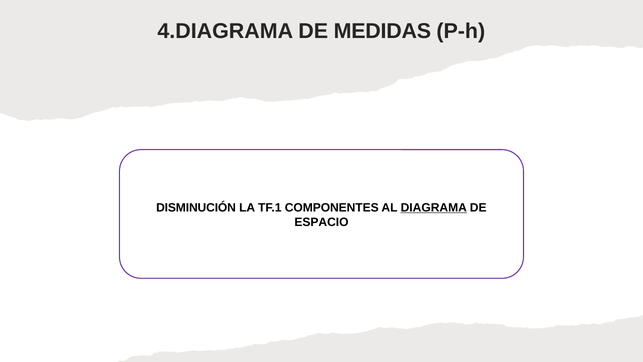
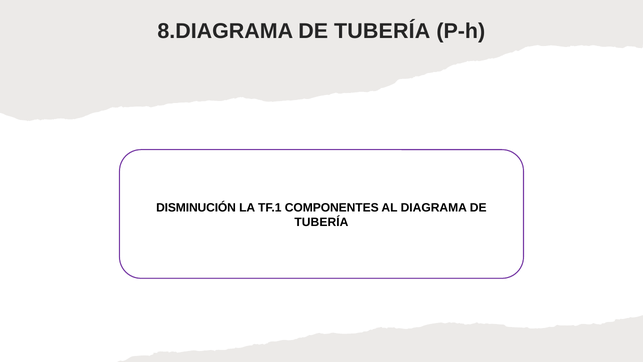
4.DIAGRAMA: 4.DIAGRAMA -> 8.DIAGRAMA
MEDIDAS at (382, 31): MEDIDAS -> TUBERÍA
DIAGRAMA underline: present -> none
ESPACIO at (321, 222): ESPACIO -> TUBERÍA
